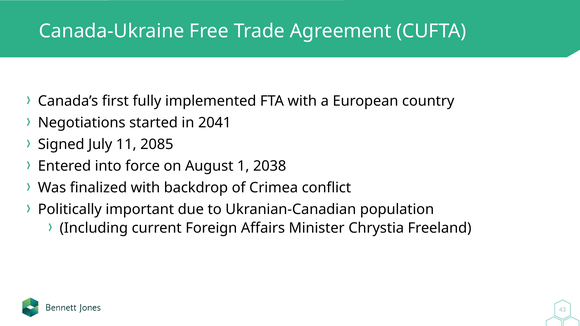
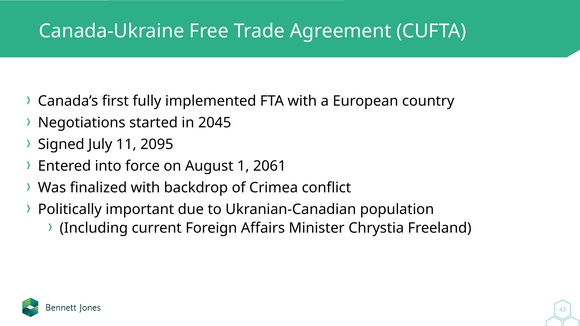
2041: 2041 -> 2045
2085: 2085 -> 2095
2038: 2038 -> 2061
